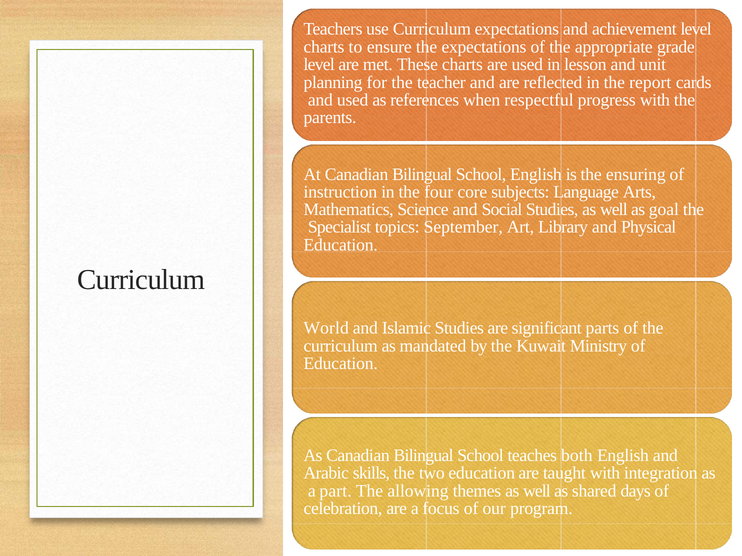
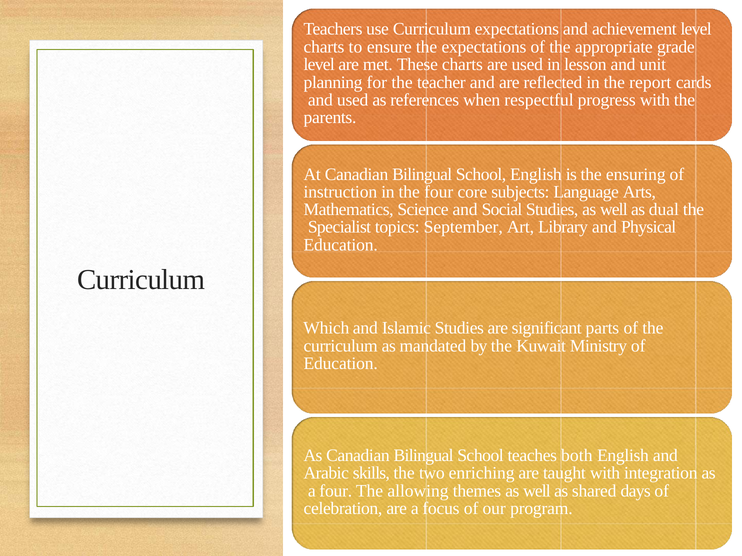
goal: goal -> dual
World: World -> Which
two education: education -> enriching
a part: part -> four
